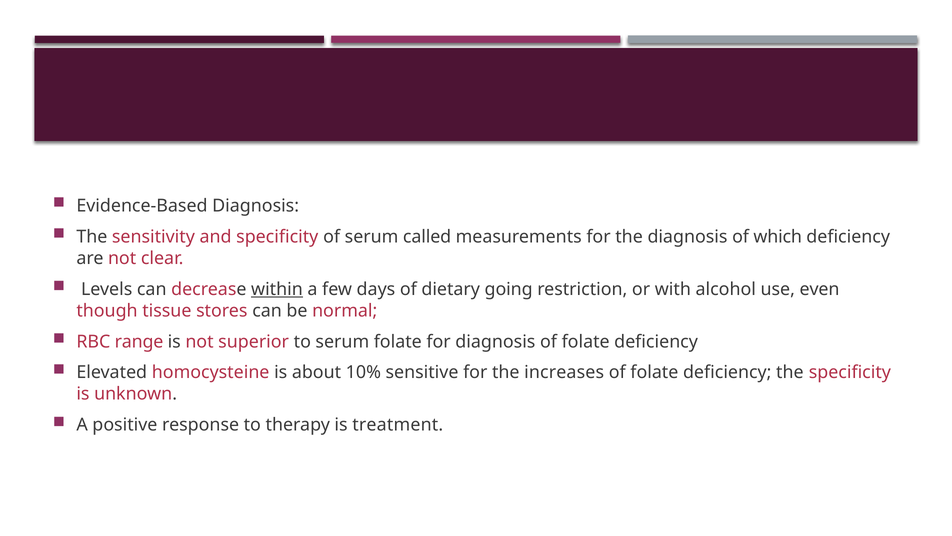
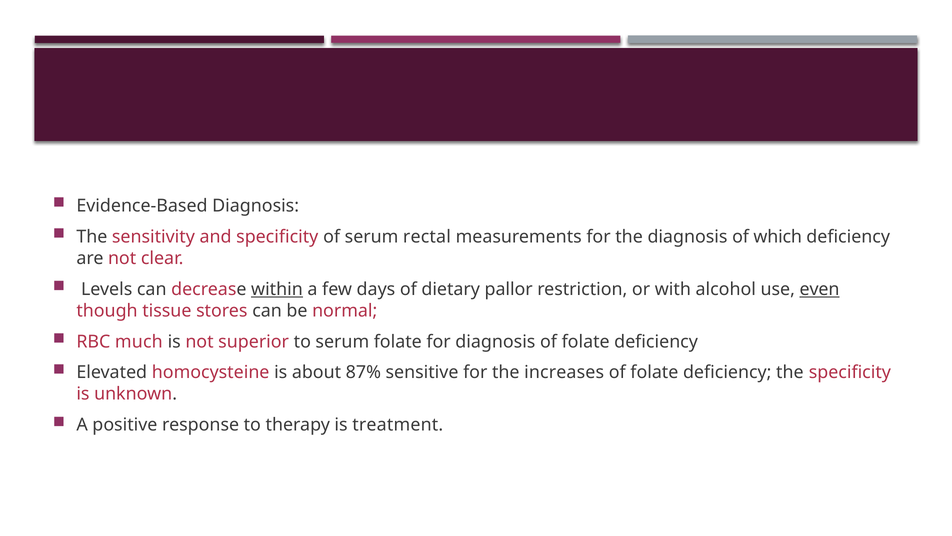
called: called -> rectal
going: going -> pallor
even underline: none -> present
range: range -> much
10%: 10% -> 87%
